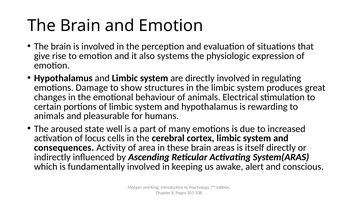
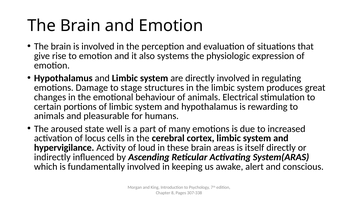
show: show -> stage
consequences: consequences -> hypervigilance
area: area -> loud
